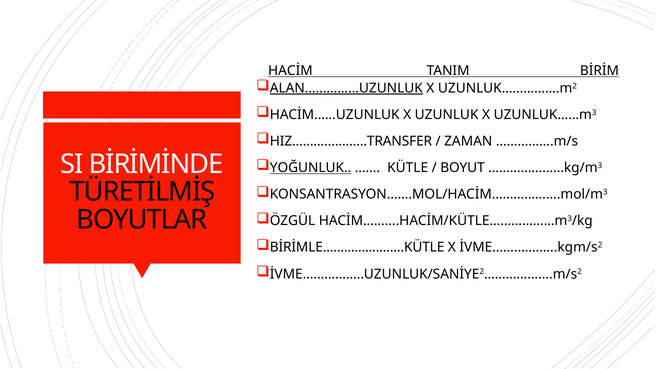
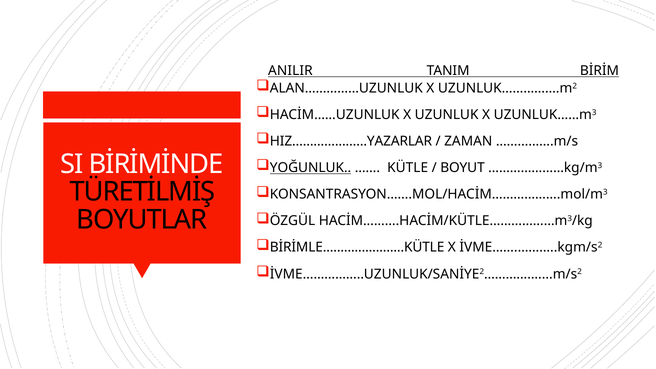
HACİM: HACİM -> ANILIR
ALAN……………UZUNLUK underline: present -> none
HIZ…………………TRANSFER: HIZ…………………TRANSFER -> HIZ…………………YAZARLAR
